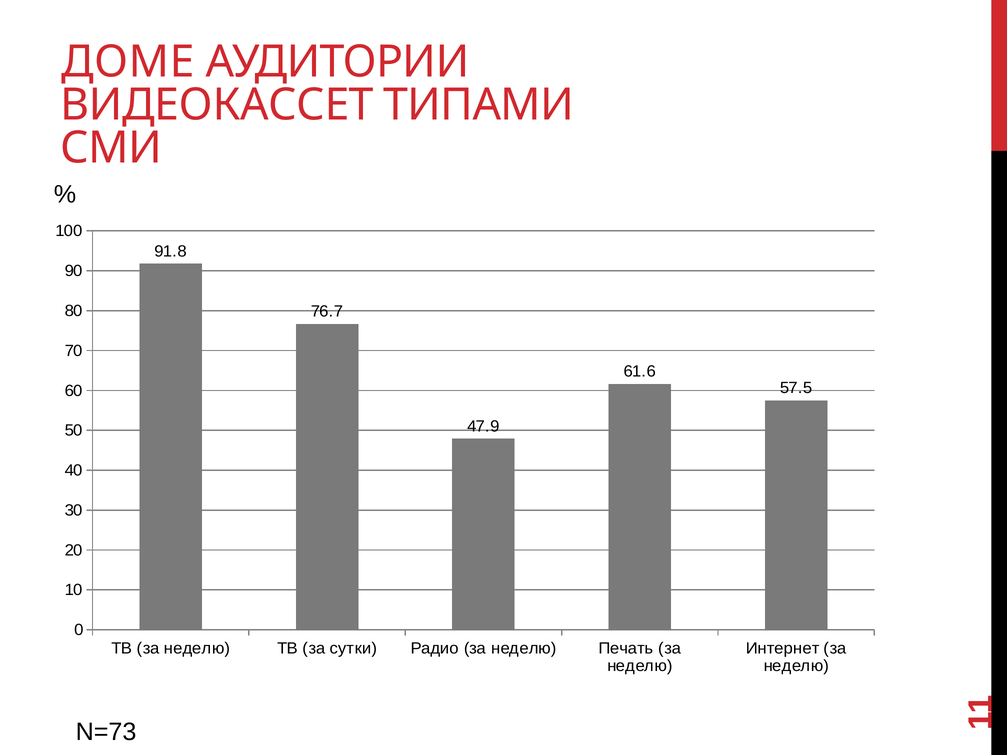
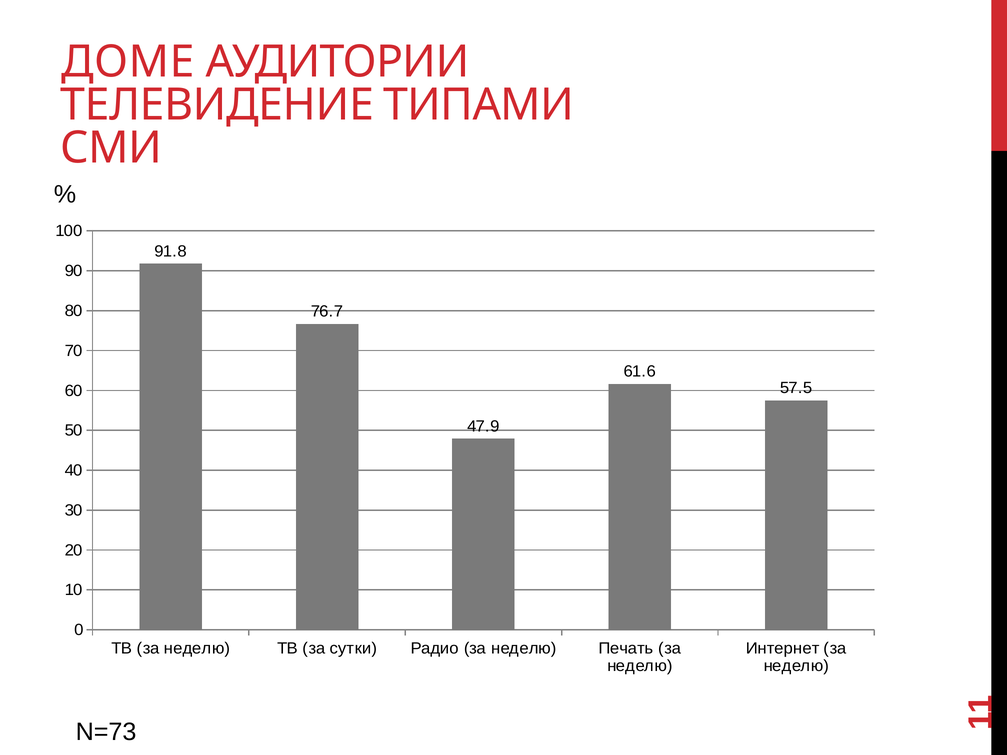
ВИДЕОКАССЕТ: ВИДЕОКАССЕТ -> ТЕЛЕВИДЕНИЕ
